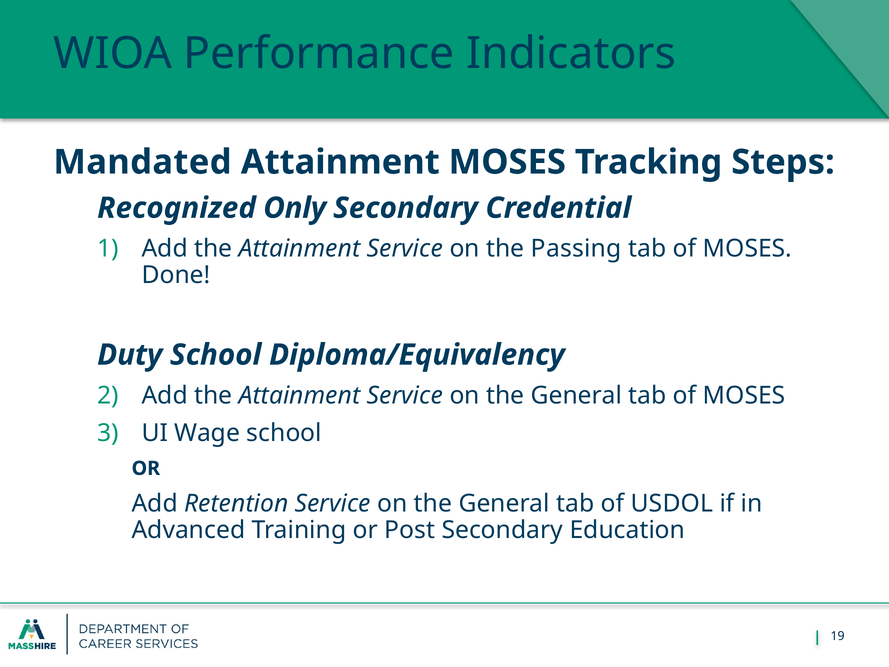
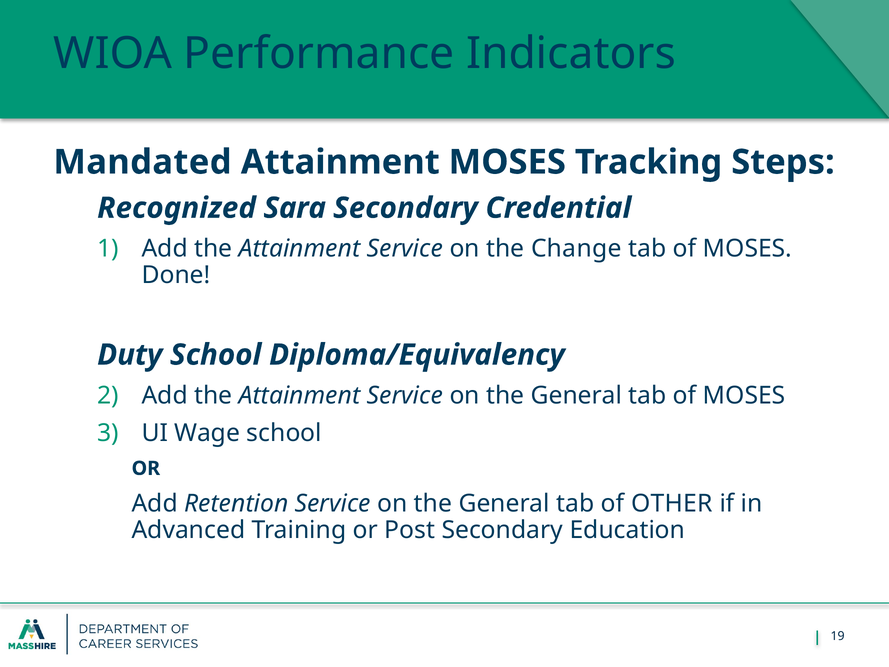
Only: Only -> Sara
Passing: Passing -> Change
USDOL: USDOL -> OTHER
